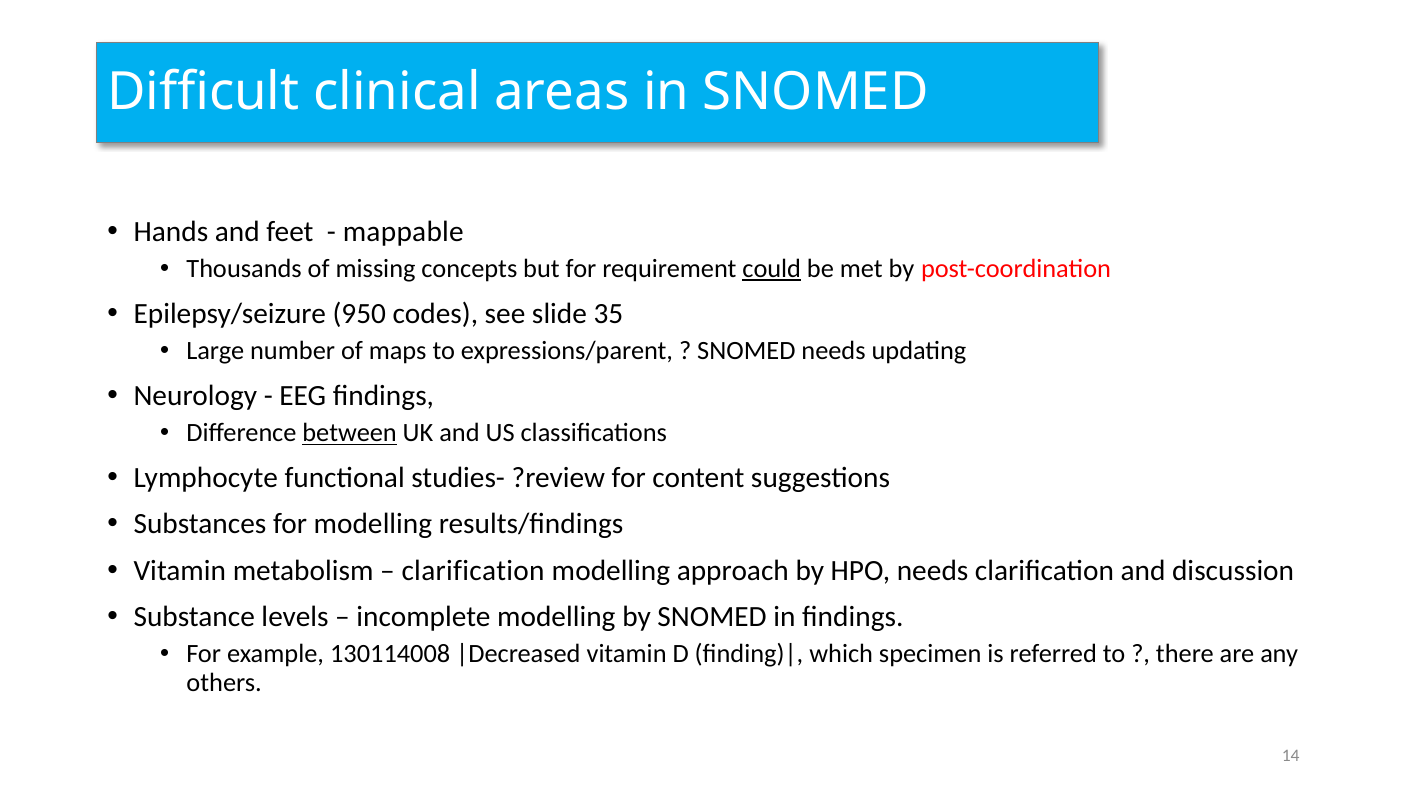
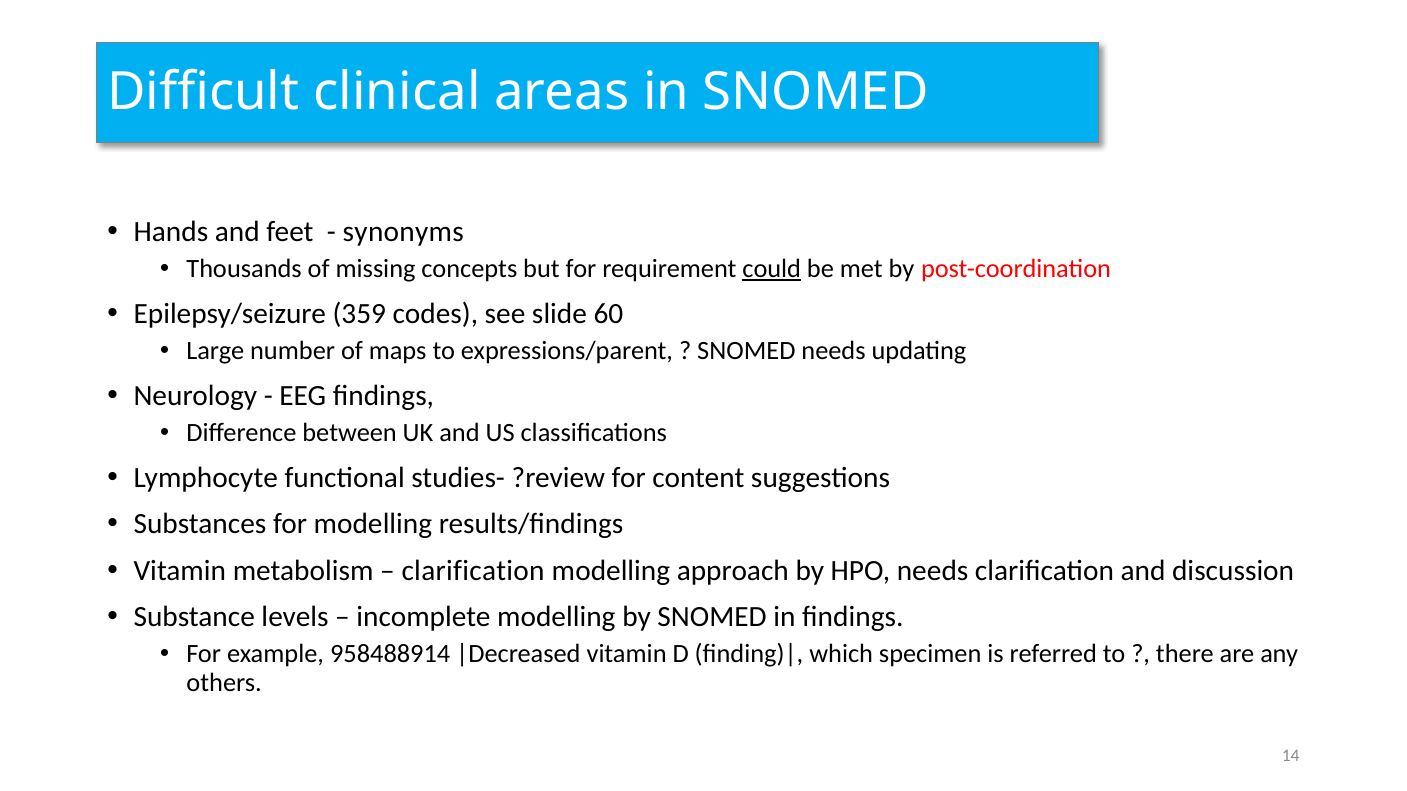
mappable: mappable -> synonyms
950: 950 -> 359
35: 35 -> 60
between underline: present -> none
130114008: 130114008 -> 958488914
